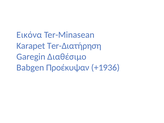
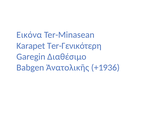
Ter-Διατήρηση: Ter-Διατήρηση -> Ter-Γενικότερη
Προέκυψαν: Προέκυψαν -> Ἀνατολικῆς
